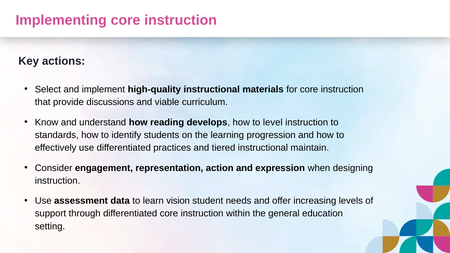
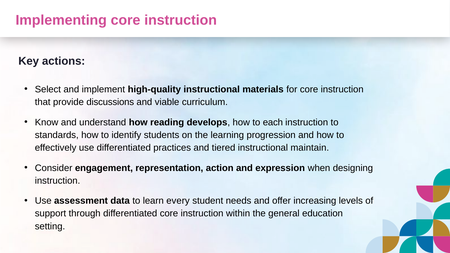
level: level -> each
vision: vision -> every
